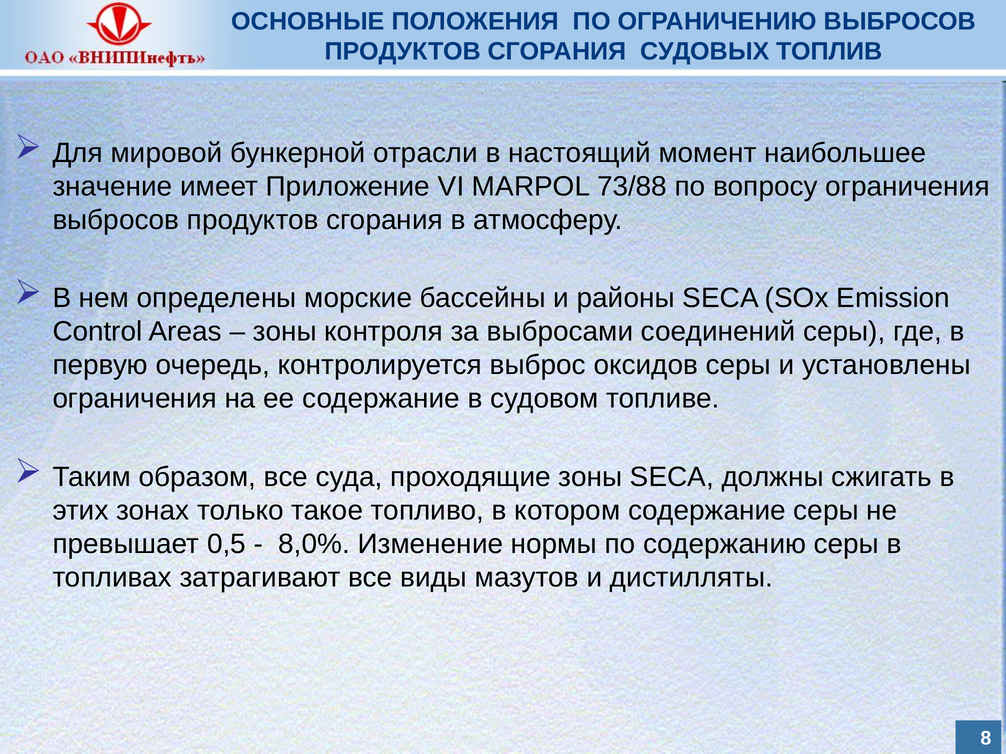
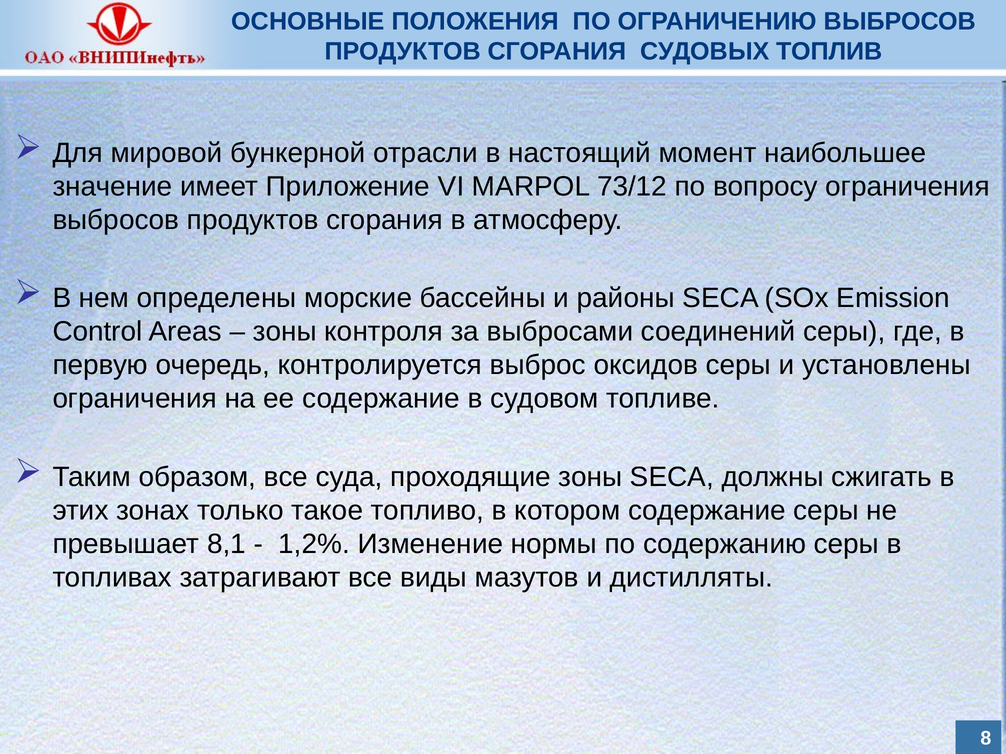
73/88: 73/88 -> 73/12
0,5: 0,5 -> 8,1
8,0%: 8,0% -> 1,2%
